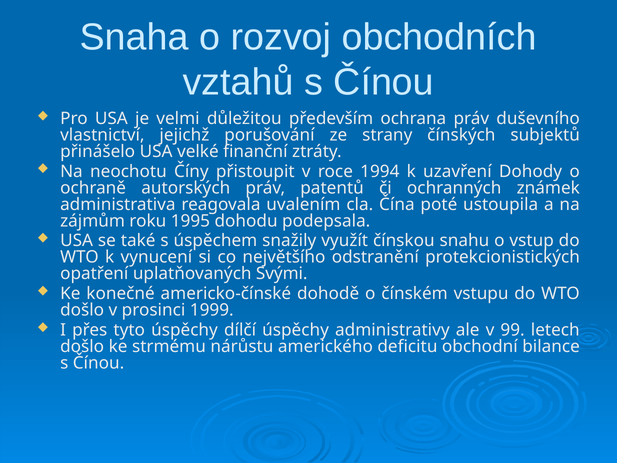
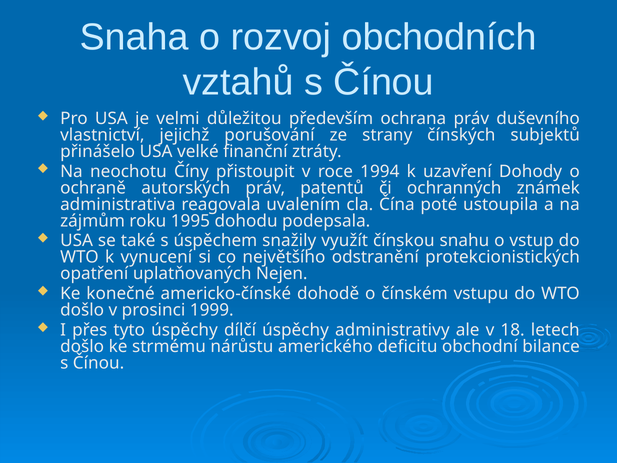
Svými: Svými -> Nejen
99: 99 -> 18
